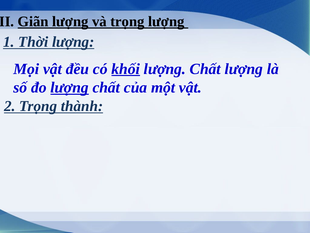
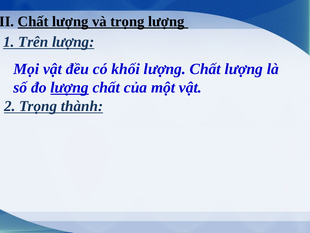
Giãn at (33, 21): Giãn -> Chất
Thời: Thời -> Trên
khối underline: present -> none
